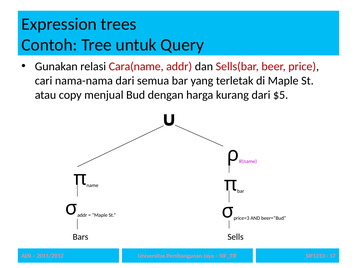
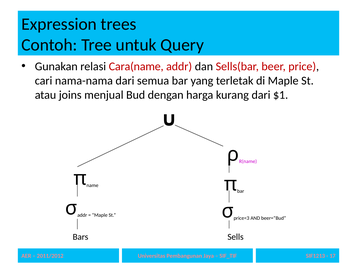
copy: copy -> joins
$5: $5 -> $1
